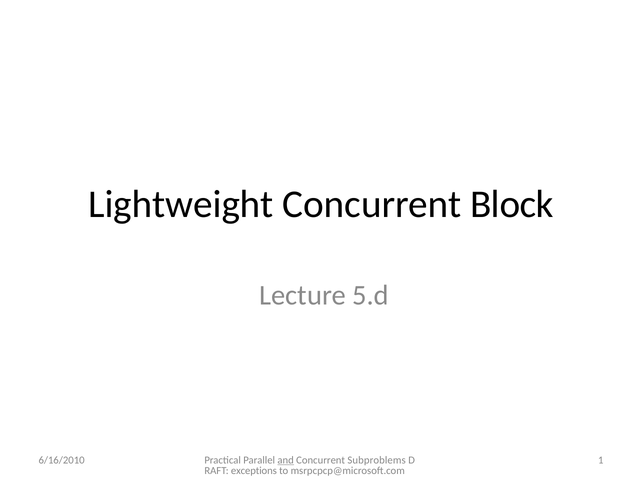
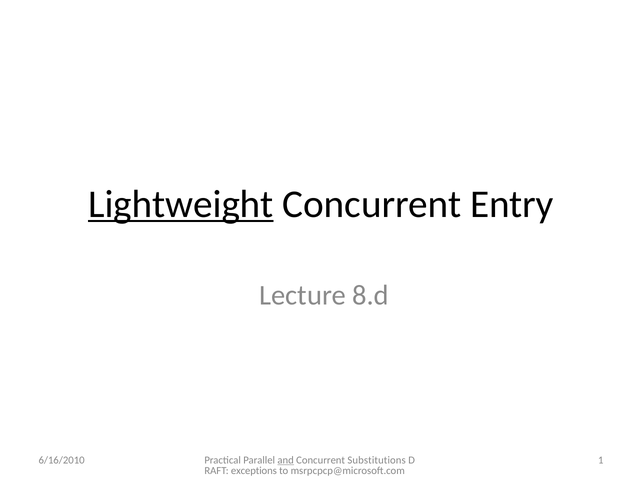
Lightweight underline: none -> present
Block: Block -> Entry
5.d: 5.d -> 8.d
Subproblems: Subproblems -> Substitutions
